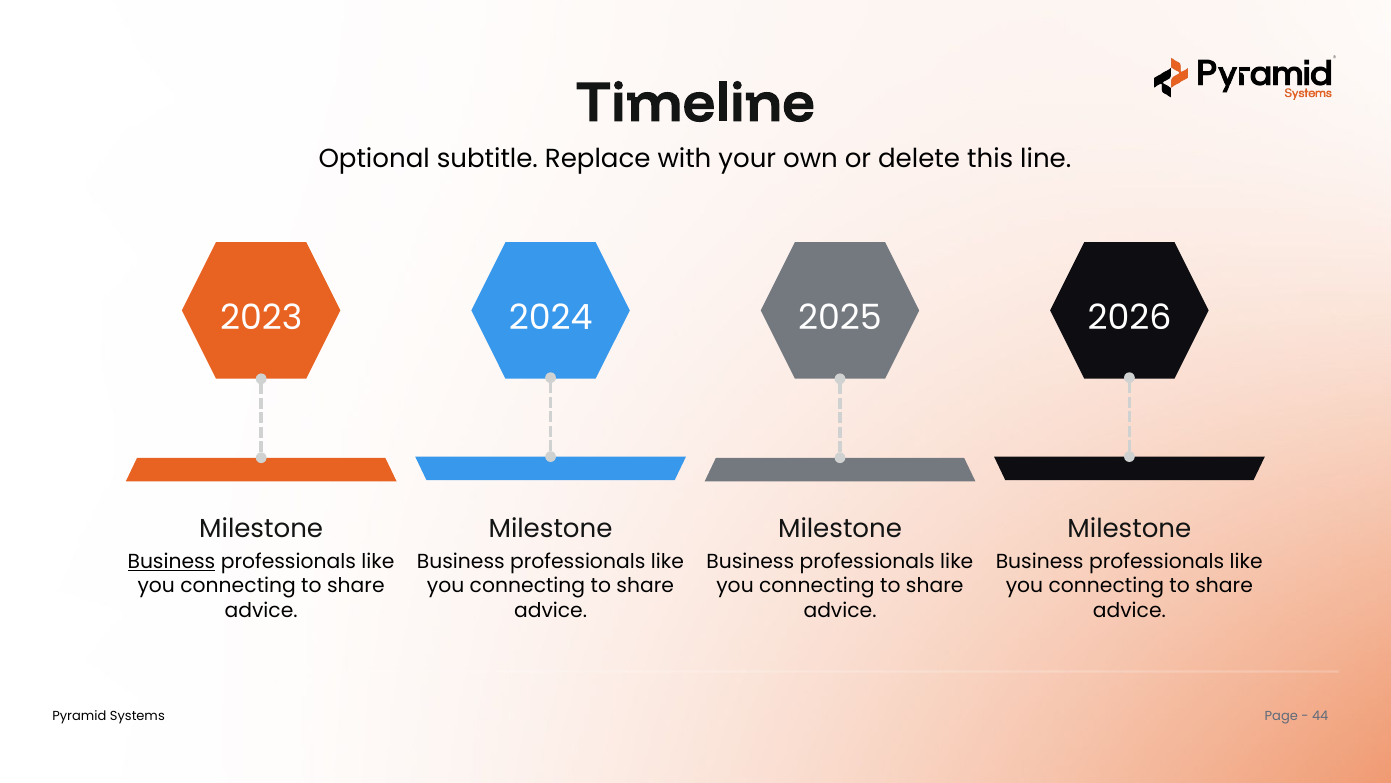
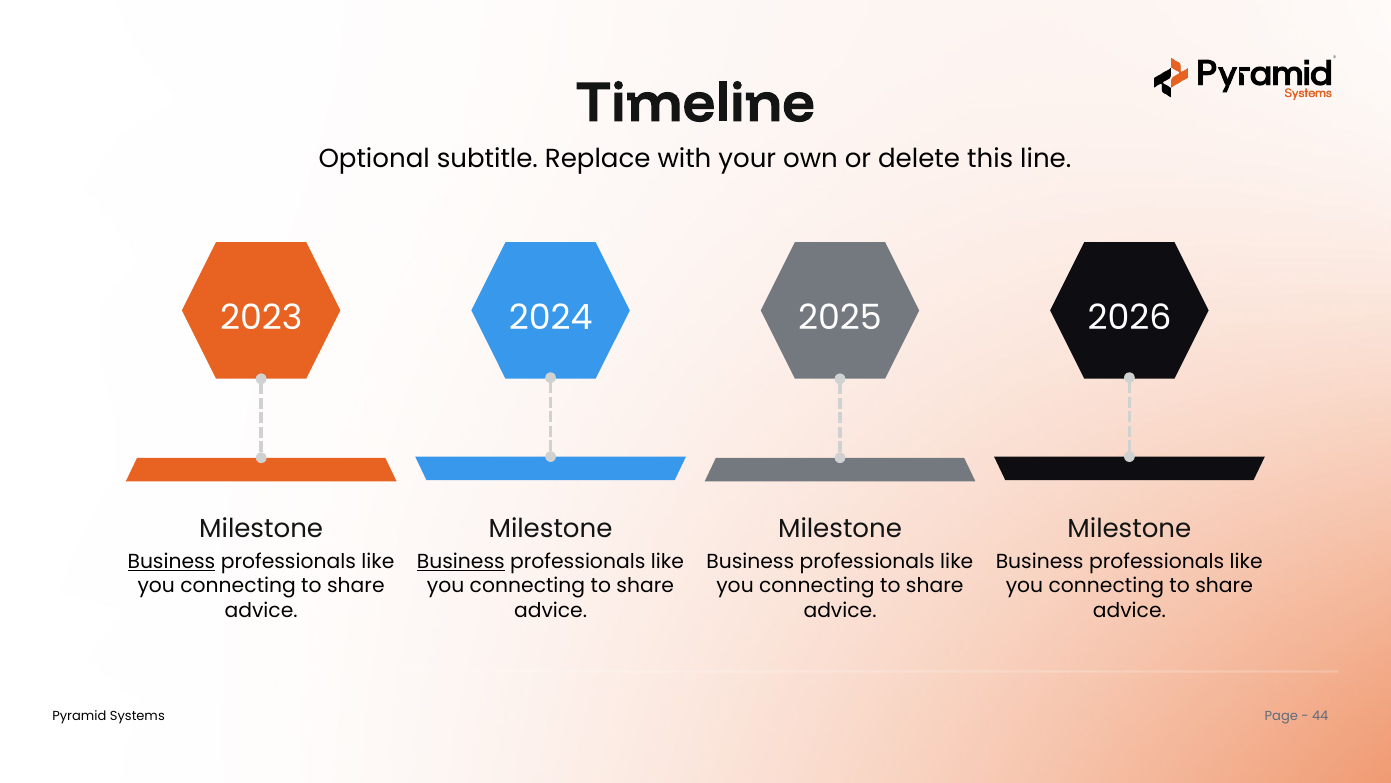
Business at (461, 561) underline: none -> present
